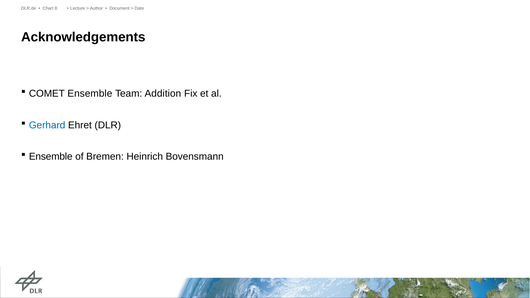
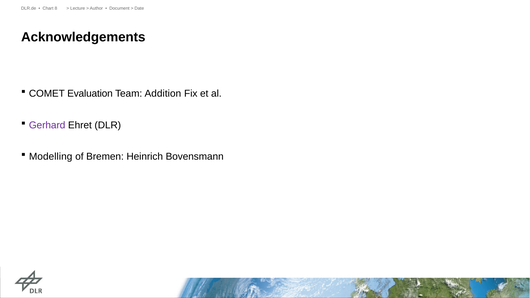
COMET Ensemble: Ensemble -> Evaluation
Gerhard colour: blue -> purple
Ensemble at (51, 157): Ensemble -> Modelling
